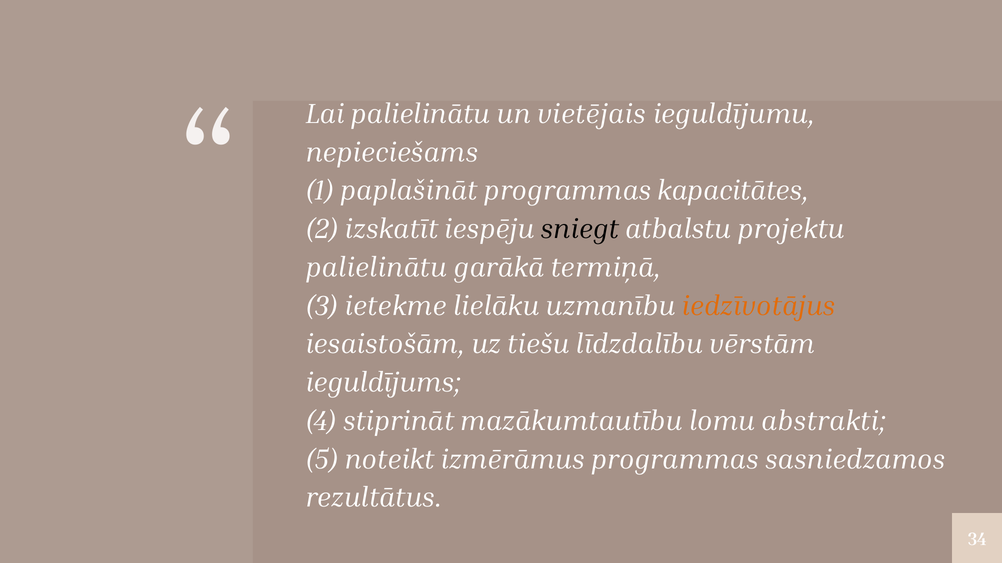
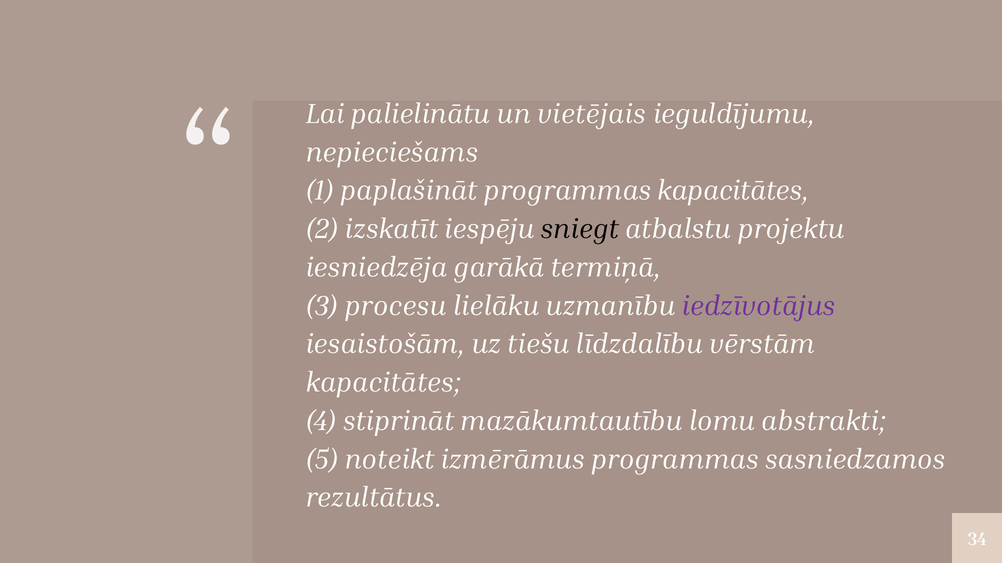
palielinātu at (376, 268): palielinātu -> iesniedzēja
ietekme: ietekme -> procesu
iedzīvotājus colour: orange -> purple
ieguldījums at (384, 383): ieguldījums -> kapacitātes
